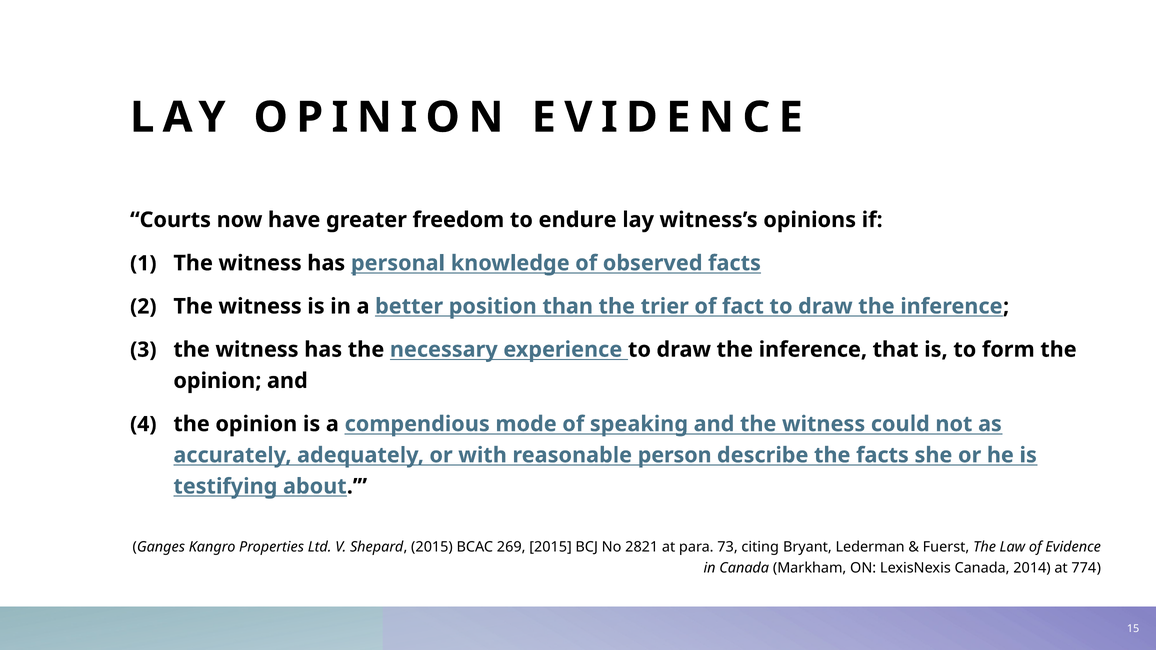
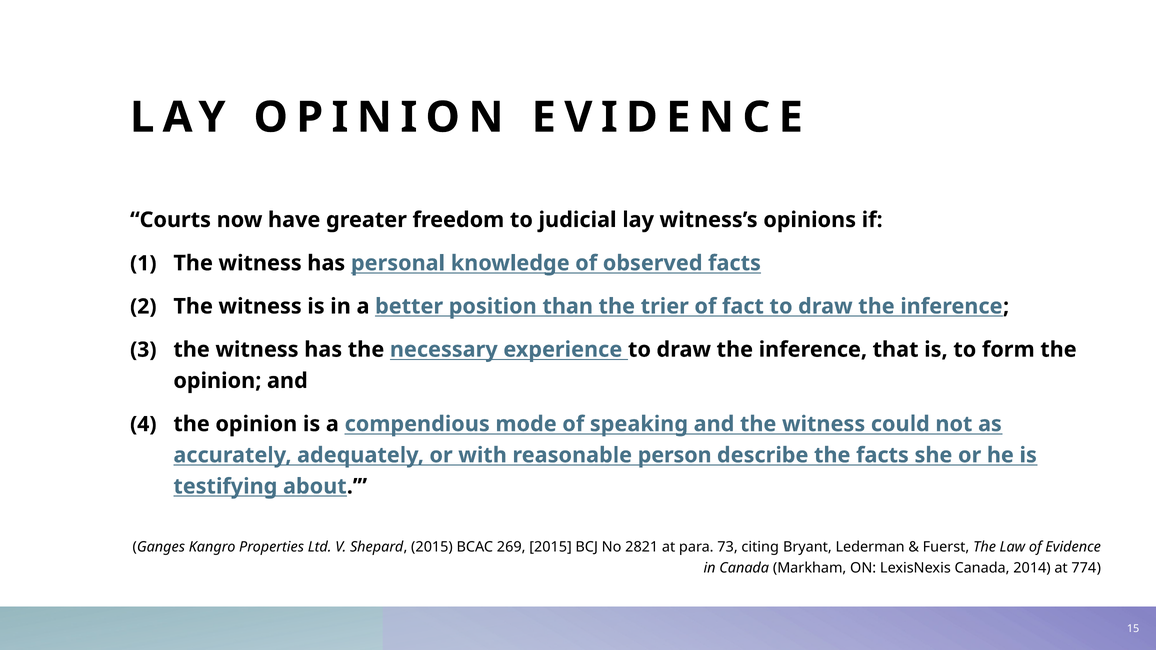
endure: endure -> judicial
